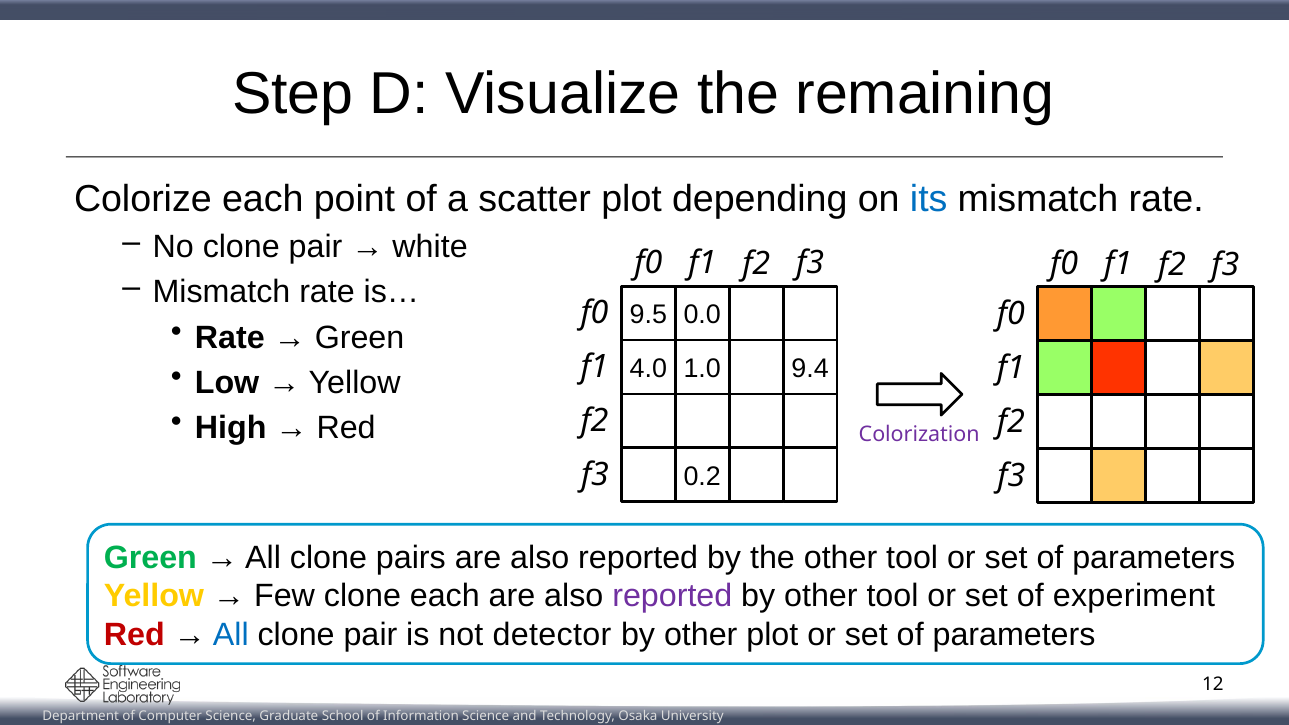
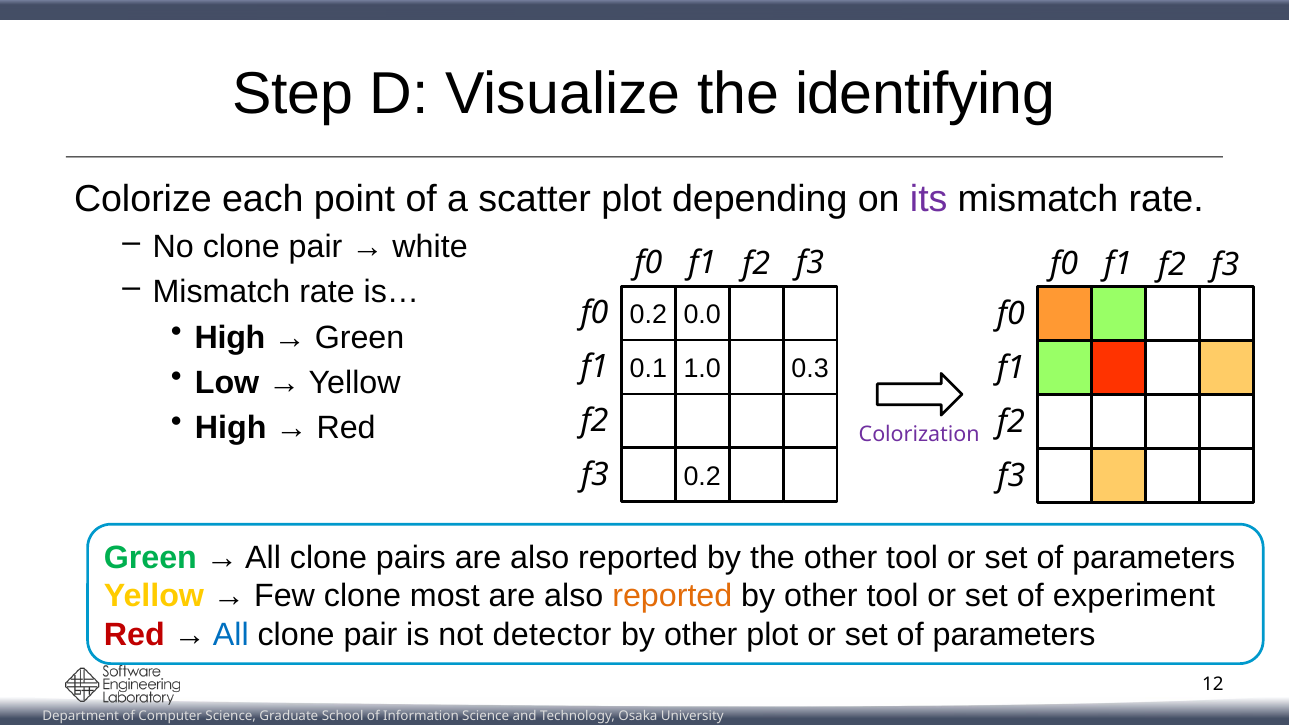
remaining: remaining -> identifying
its colour: blue -> purple
9.5 at (648, 315): 9.5 -> 0.2
Rate at (230, 337): Rate -> High
4.0: 4.0 -> 0.1
9.4: 9.4 -> 0.3
clone each: each -> most
reported at (672, 596) colour: purple -> orange
